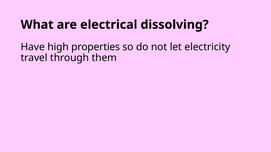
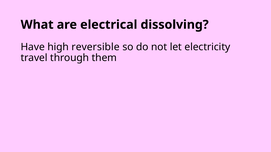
properties: properties -> reversible
